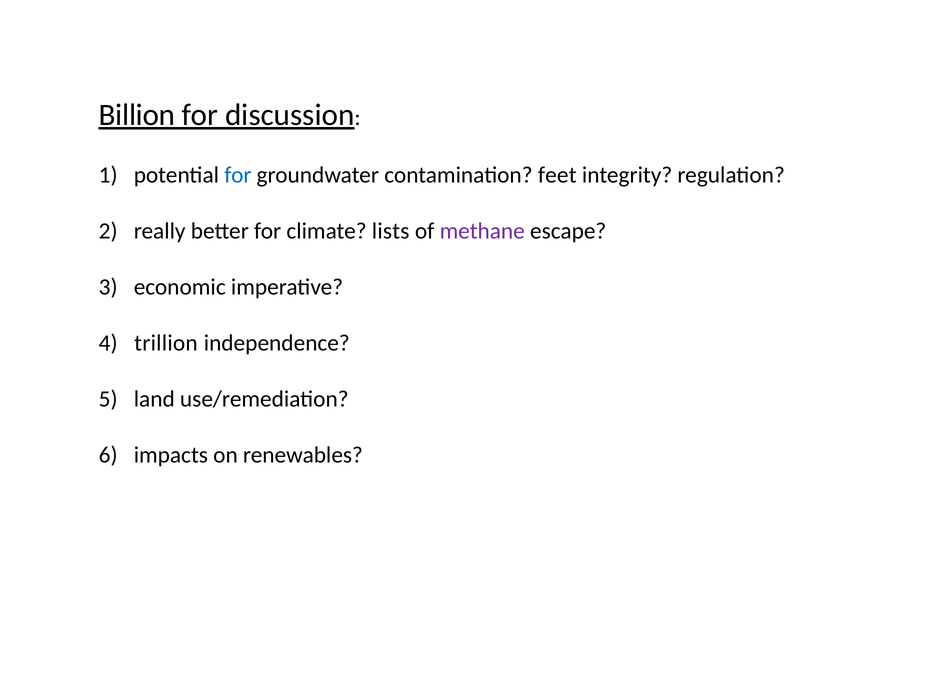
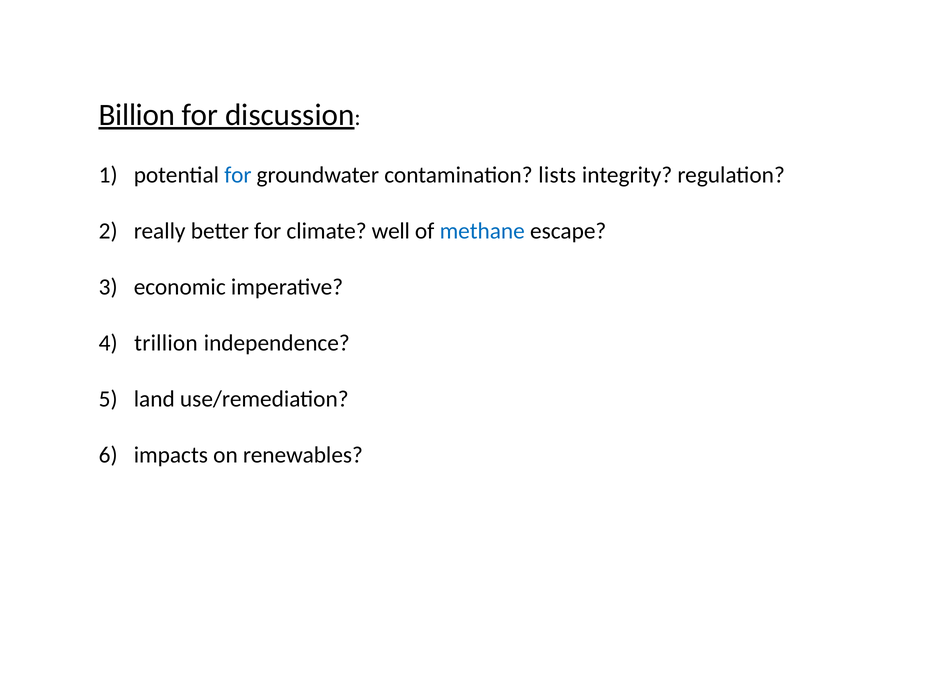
feet: feet -> lists
lists: lists -> well
methane colour: purple -> blue
